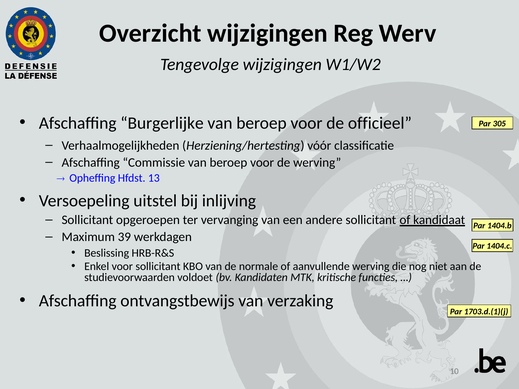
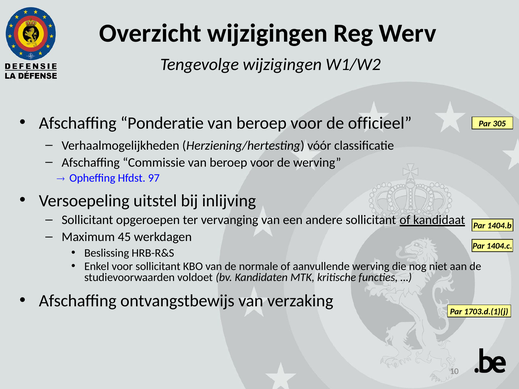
Burgerlijke: Burgerlijke -> Ponderatie
13: 13 -> 97
39: 39 -> 45
